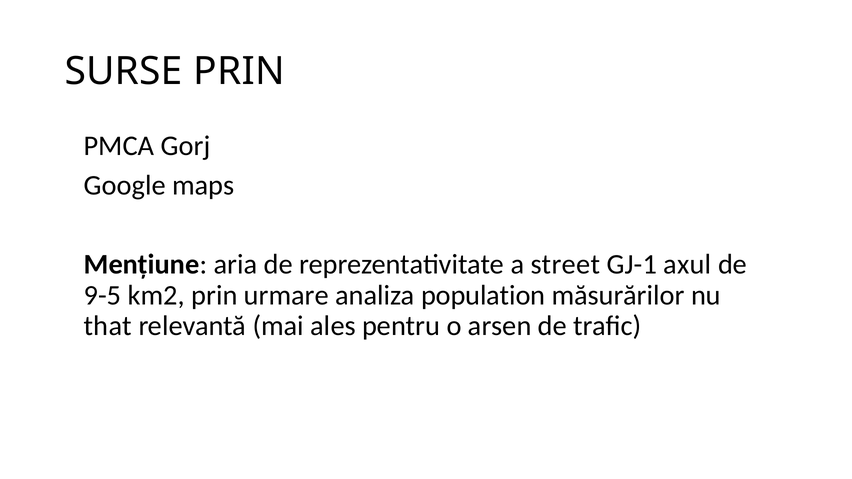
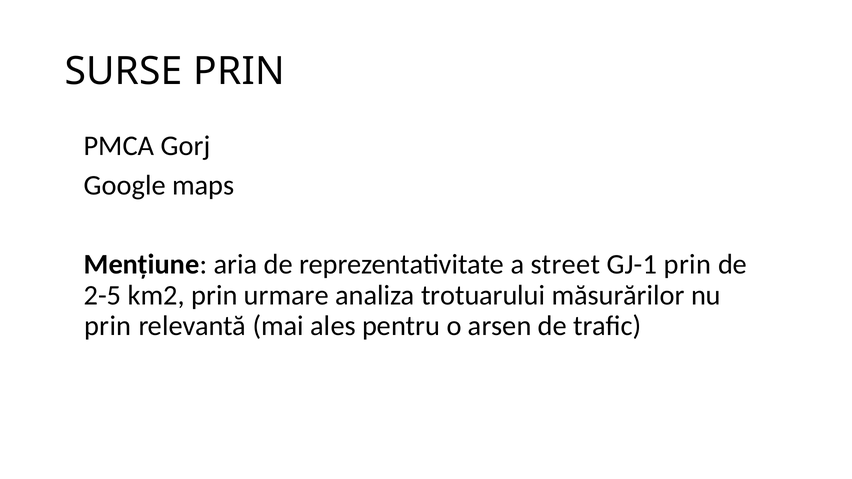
GJ-1 axul: axul -> prin
9-5: 9-5 -> 2-5
population: population -> trotuarului
that at (108, 326): that -> prin
